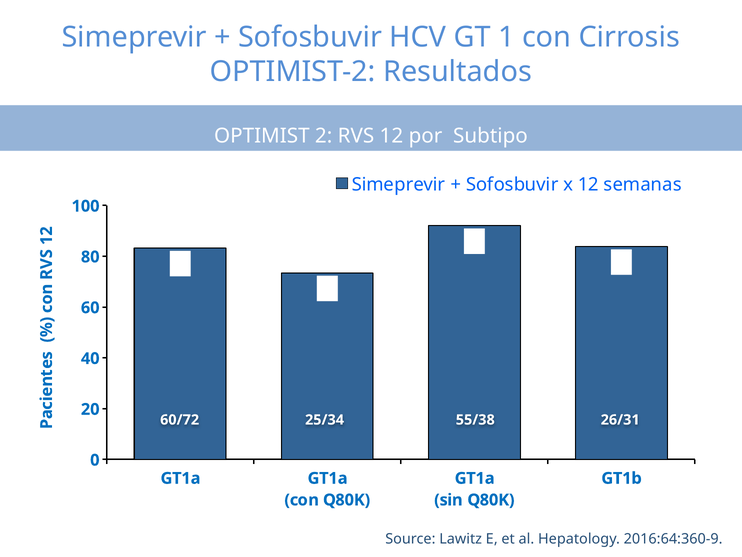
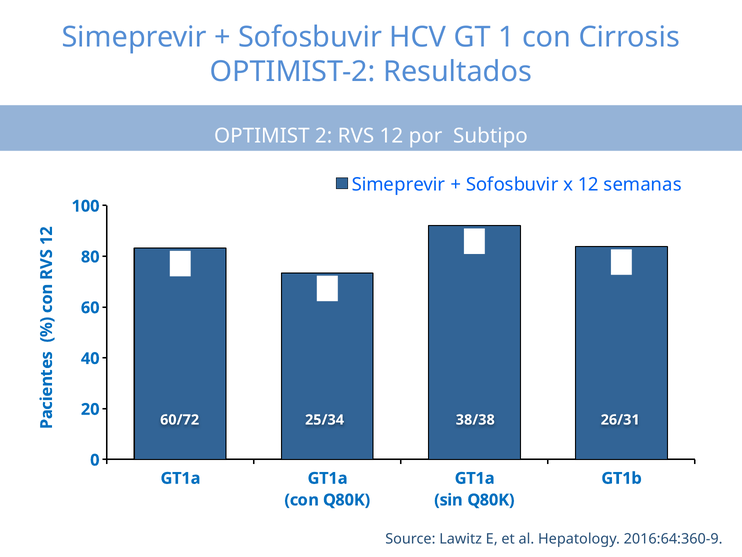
55/38: 55/38 -> 38/38
